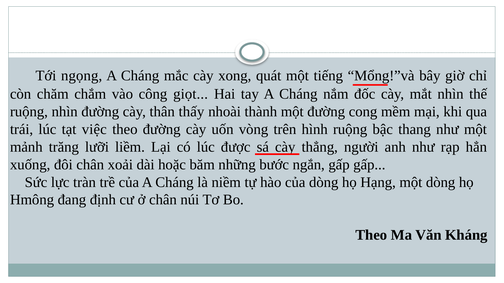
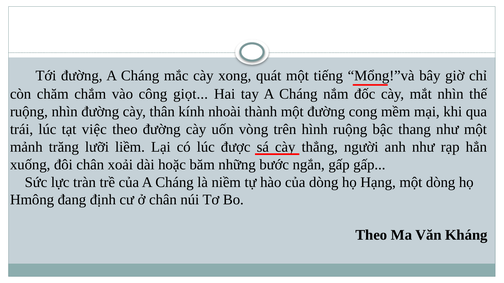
Tới ngọng: ngọng -> đường
thấy: thấy -> kính
